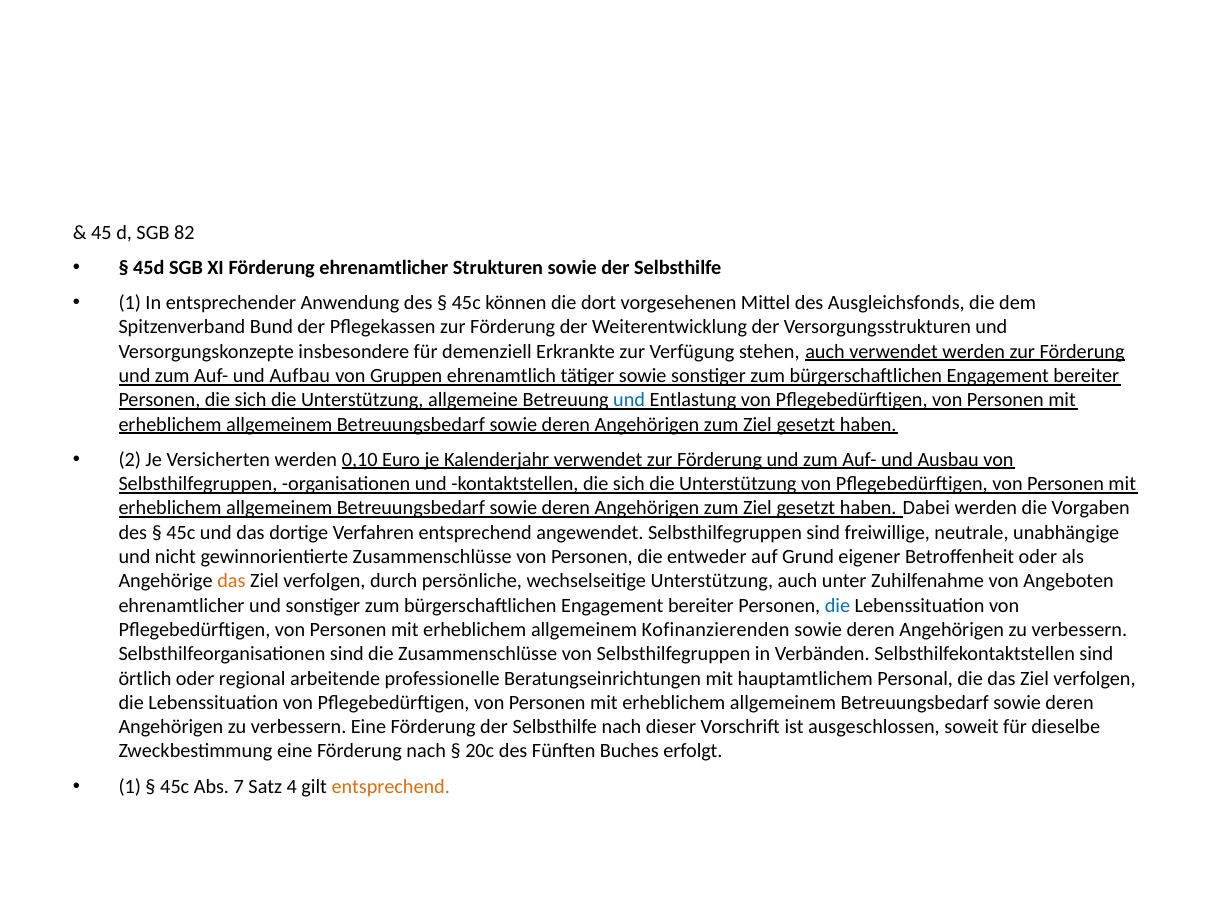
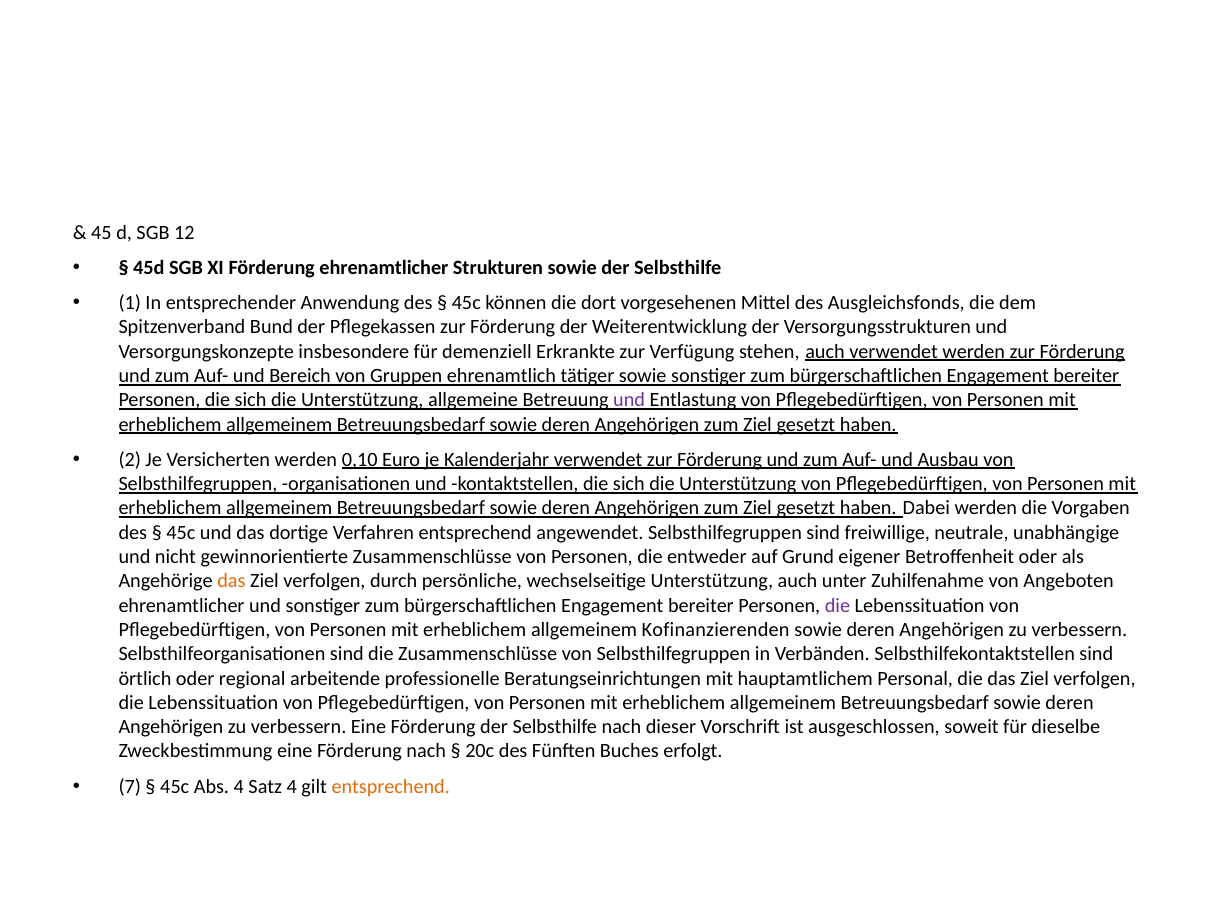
82: 82 -> 12
Aufbau: Aufbau -> Bereich
und at (629, 400) colour: blue -> purple
die at (837, 605) colour: blue -> purple
1 at (130, 786): 1 -> 7
Abs 7: 7 -> 4
